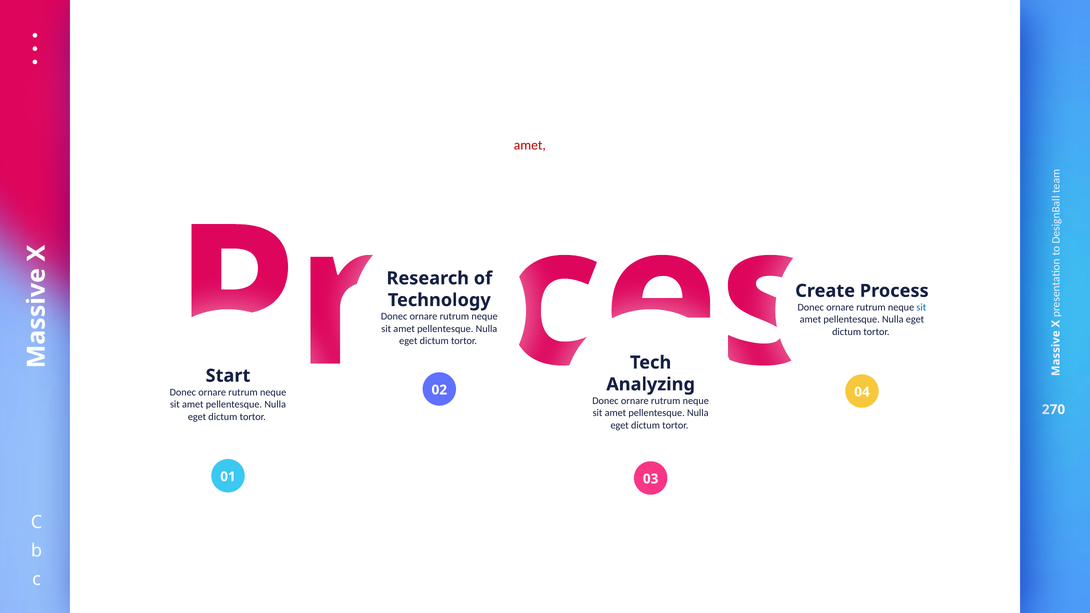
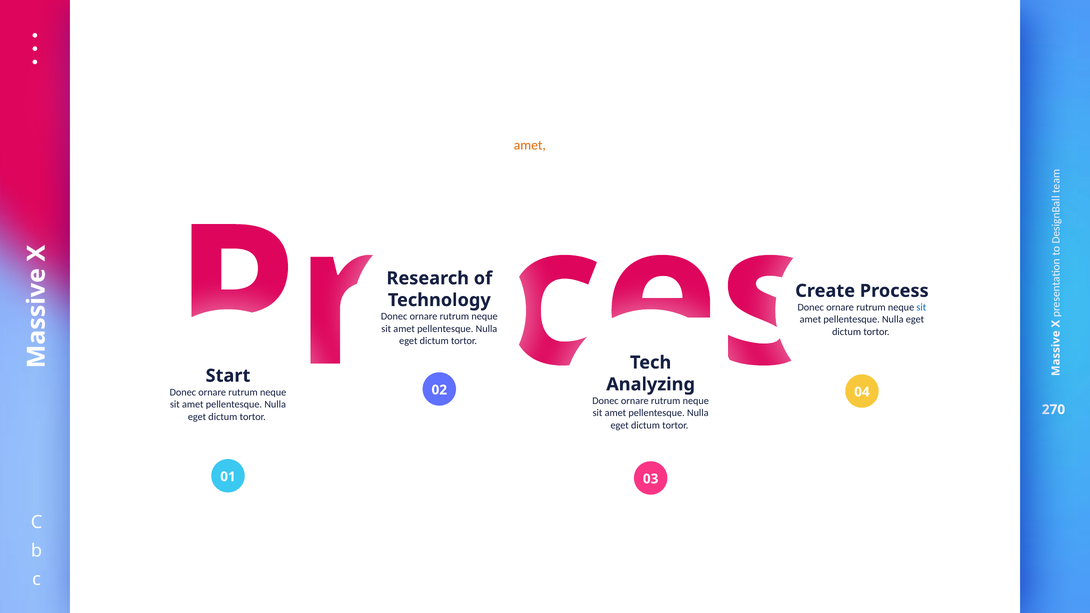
amet at (530, 145) colour: red -> orange
